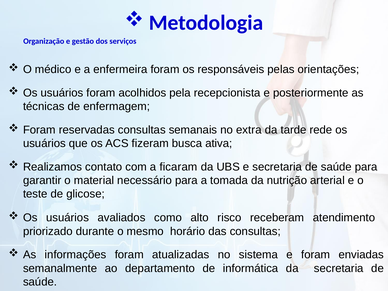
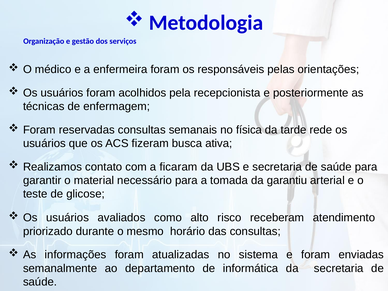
extra: extra -> física
nutrição: nutrição -> garantiu
